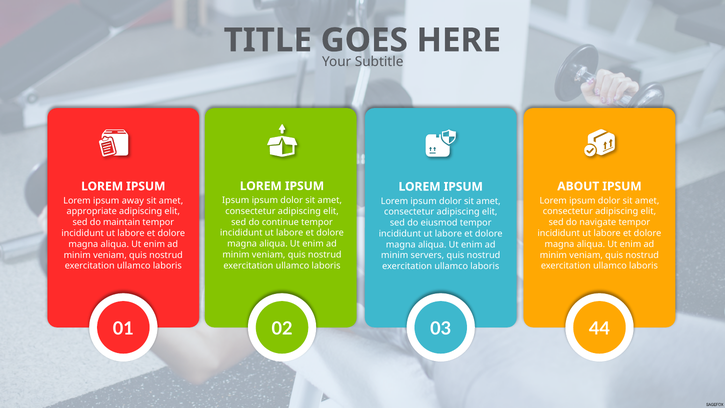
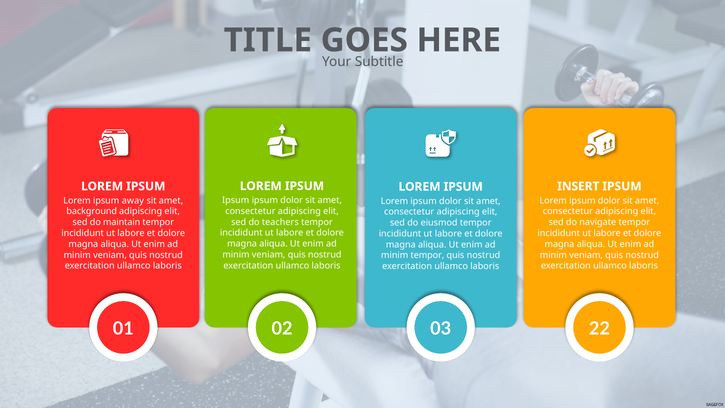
ABOUT: ABOUT -> INSERT
appropriate: appropriate -> background
continue: continue -> teachers
minim servers: servers -> tempor
44: 44 -> 22
